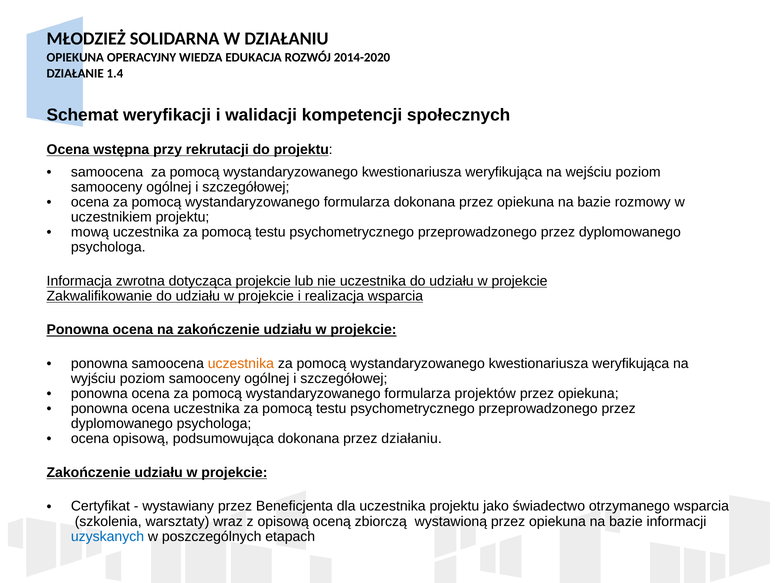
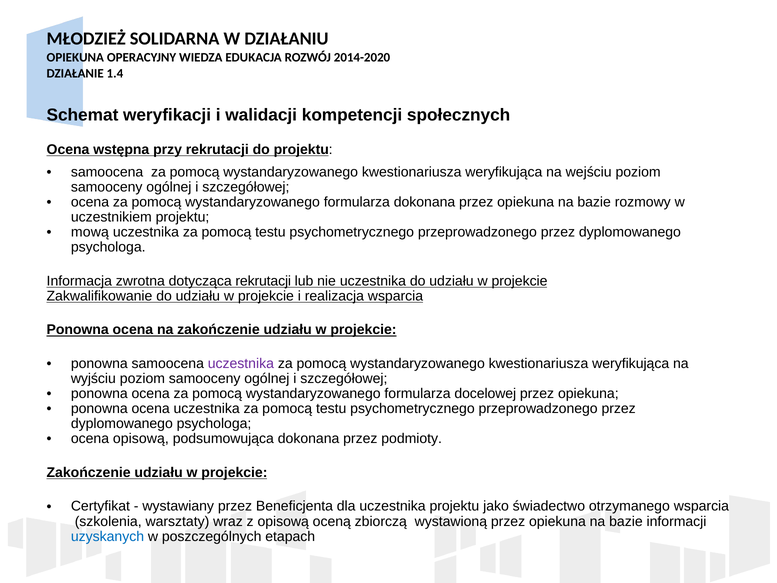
dotycząca projekcie: projekcie -> rekrutacji
uczestnika at (241, 363) colour: orange -> purple
projektów: projektów -> docelowej
przez działaniu: działaniu -> podmioty
